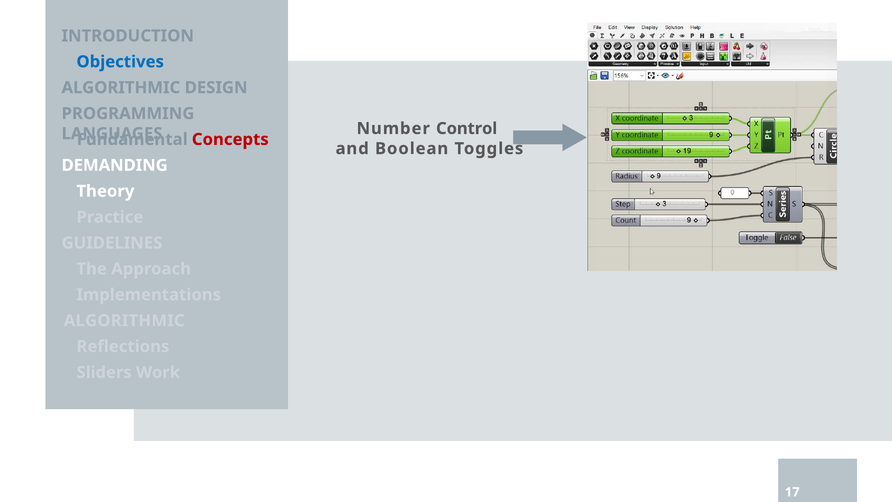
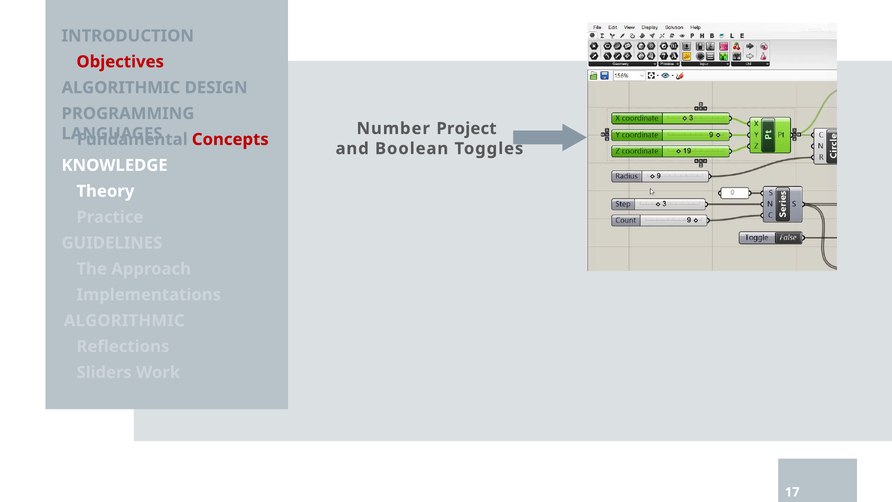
Objectives colour: blue -> red
Control: Control -> Project
DEMANDING: DEMANDING -> KNOWLEDGE
